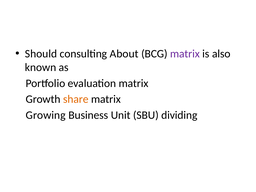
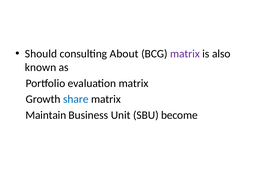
share colour: orange -> blue
Growing: Growing -> Maintain
dividing: dividing -> become
